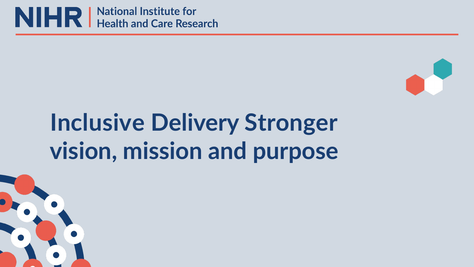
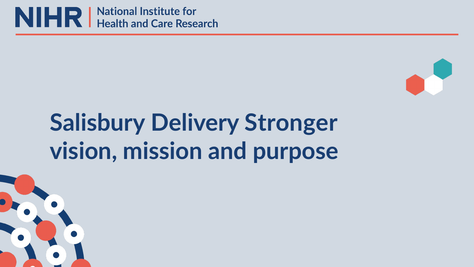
Inclusive: Inclusive -> Salisbury
